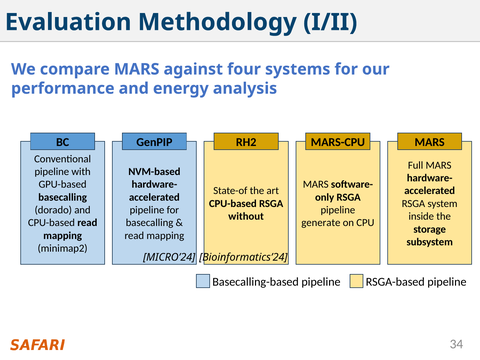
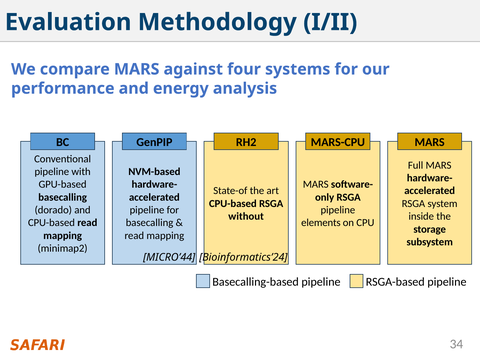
generate: generate -> elements
MICRO’24: MICRO’24 -> MICRO’44
